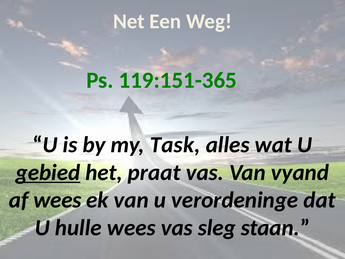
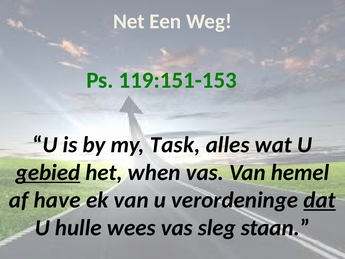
119:151-365: 119:151-365 -> 119:151-153
praat: praat -> when
vyand: vyand -> hemel
af wees: wees -> have
dat underline: none -> present
